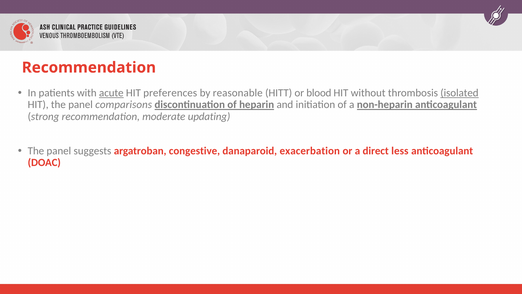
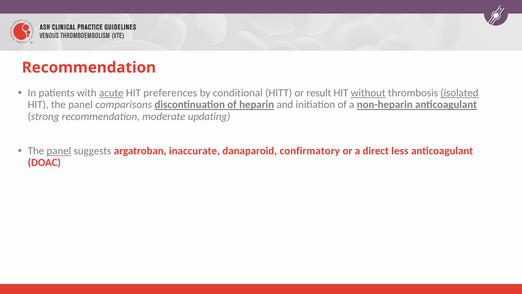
reasonable: reasonable -> conditional
blood: blood -> result
without underline: none -> present
panel at (59, 151) underline: none -> present
congestive: congestive -> inaccurate
exacerbation: exacerbation -> confirmatory
